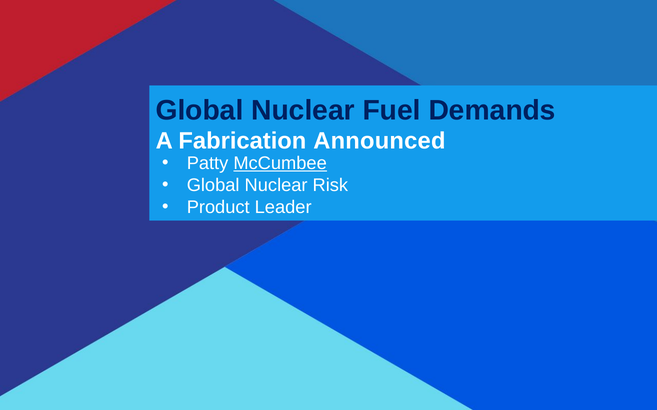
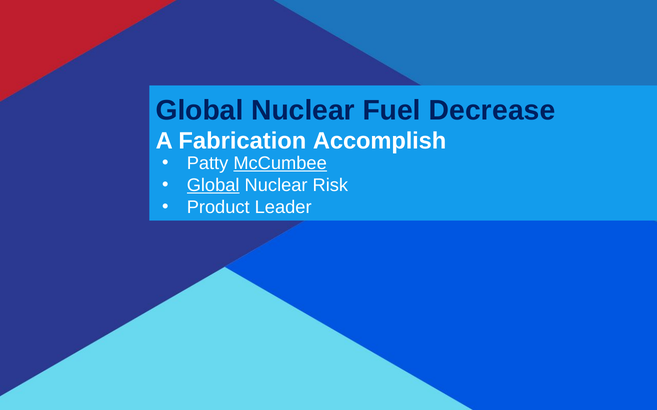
Demands: Demands -> Decrease
Announced: Announced -> Accomplish
Global at (213, 185) underline: none -> present
